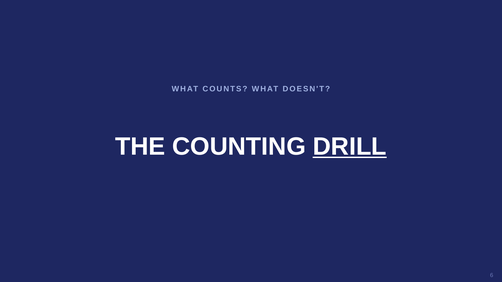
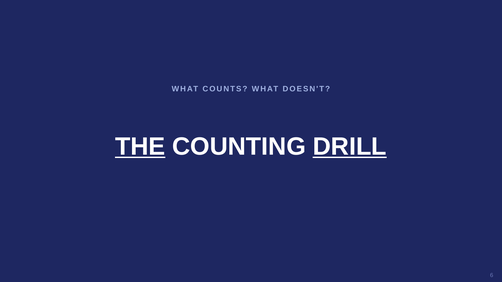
THE underline: none -> present
